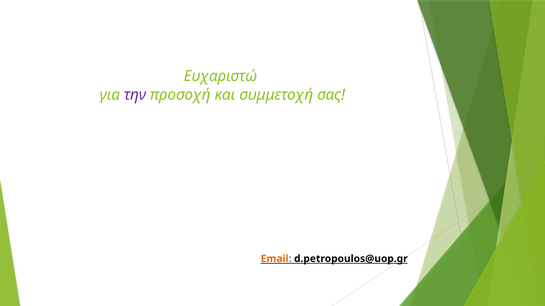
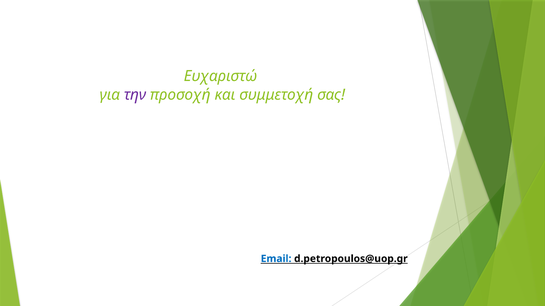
Email colour: orange -> blue
